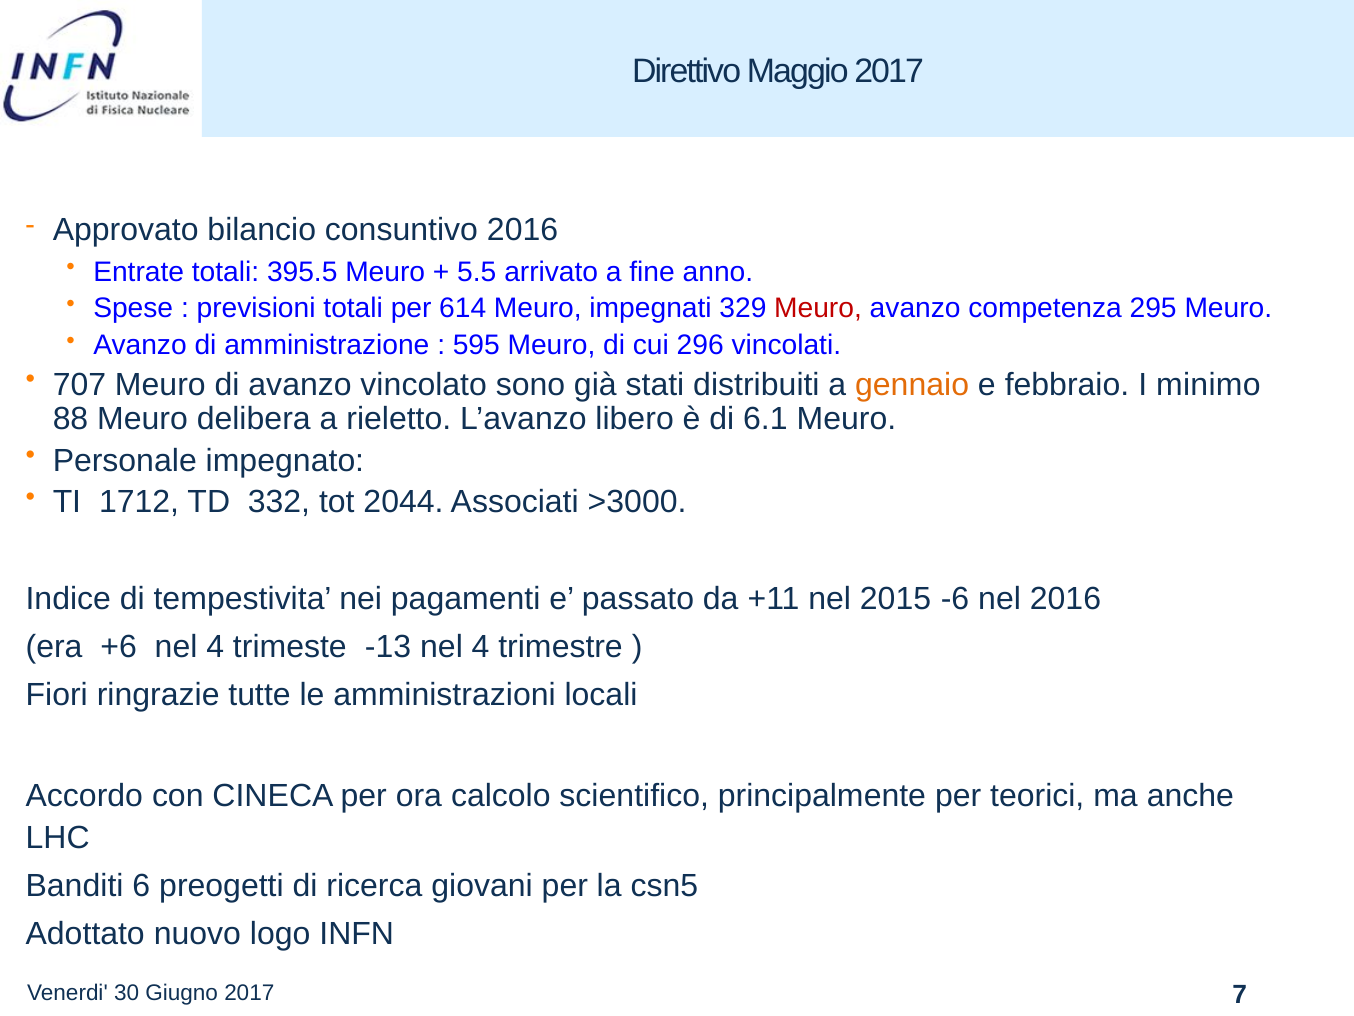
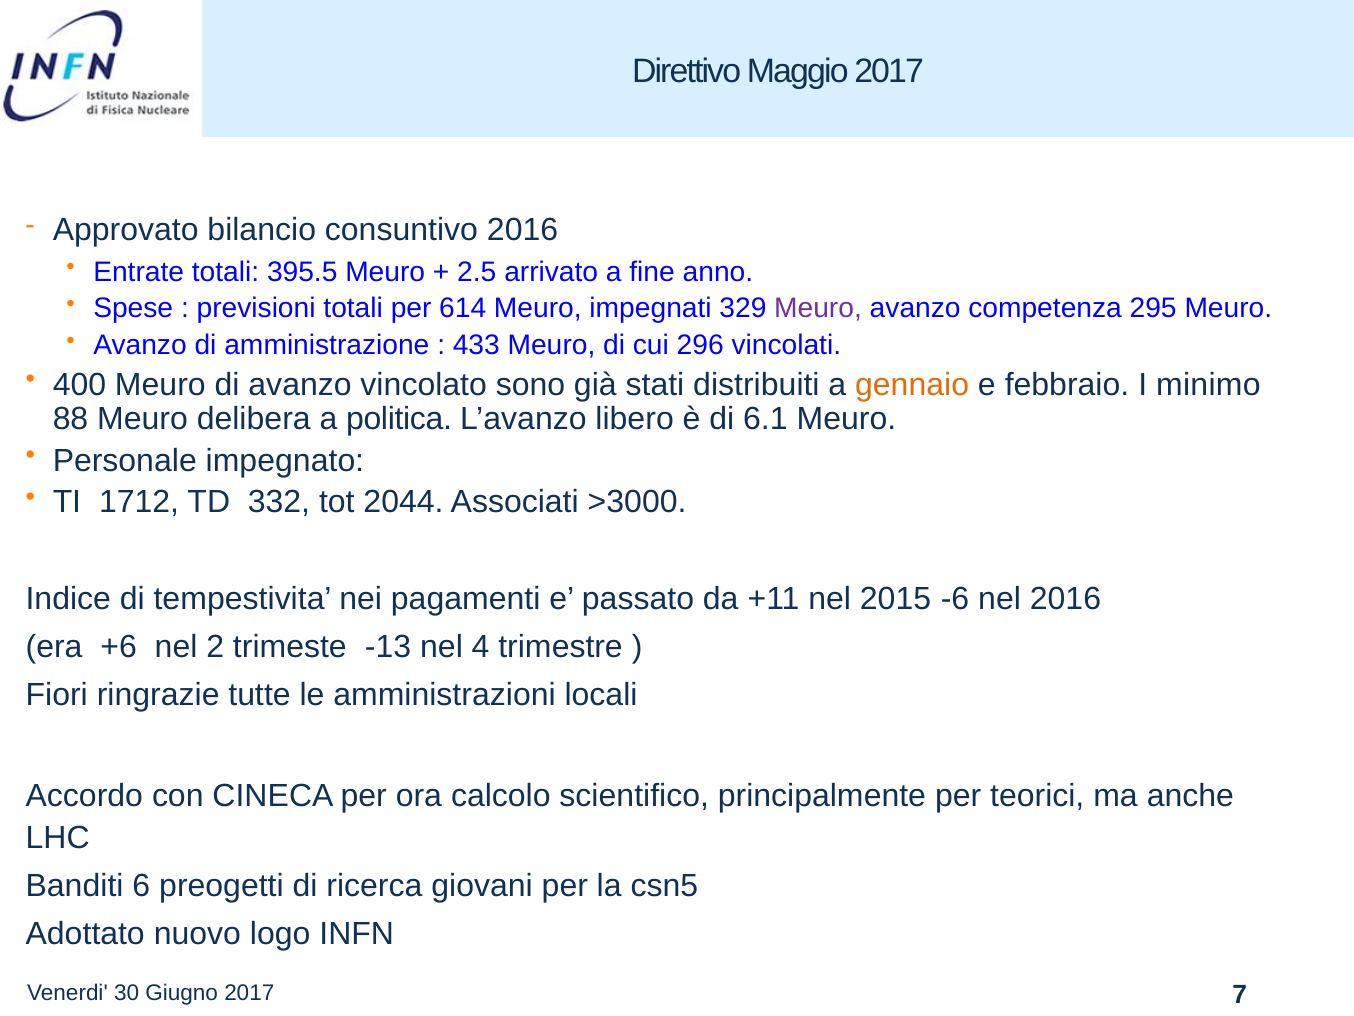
5.5: 5.5 -> 2.5
Meuro at (818, 308) colour: red -> purple
595: 595 -> 433
707: 707 -> 400
rieletto: rieletto -> politica
+6 nel 4: 4 -> 2
